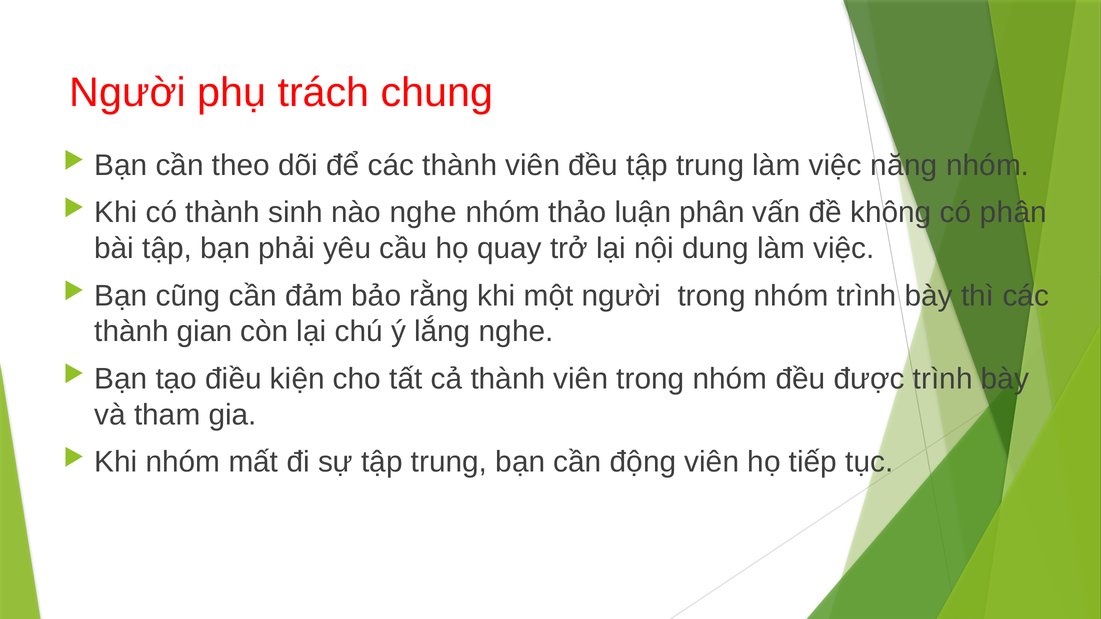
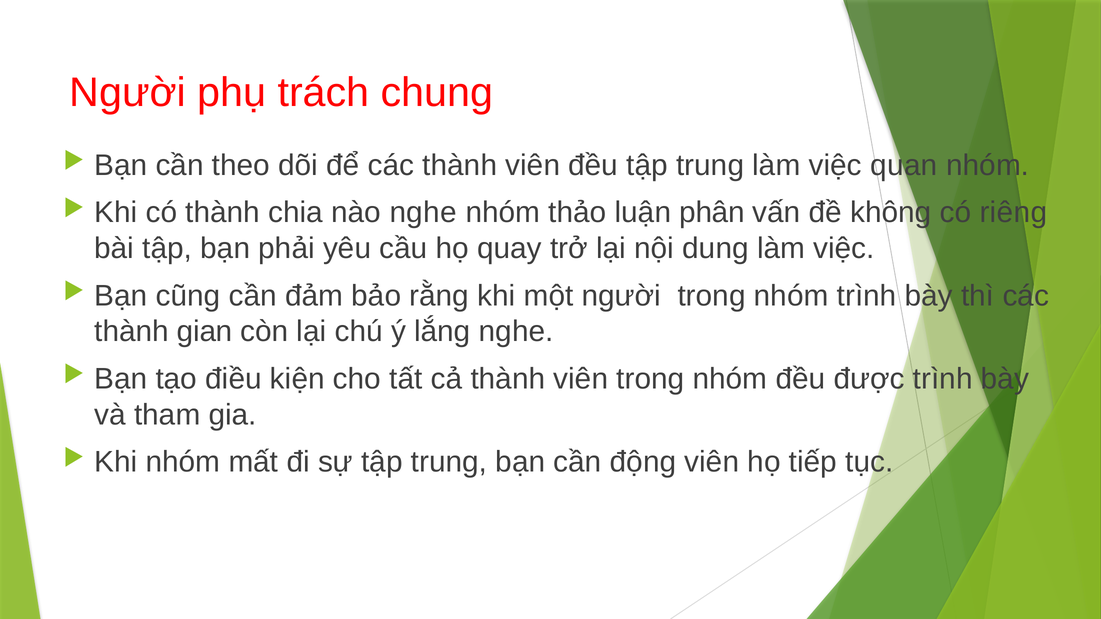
năng: năng -> quan
sinh: sinh -> chia
có phân: phân -> riêng
